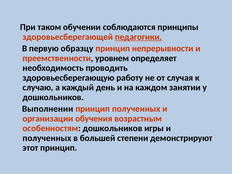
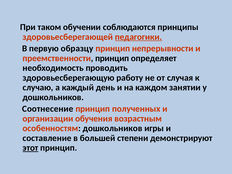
преемственности уровнем: уровнем -> принцип
Выполнении: Выполнении -> Соотнесение
полученных at (47, 138): полученных -> составление
этот underline: none -> present
